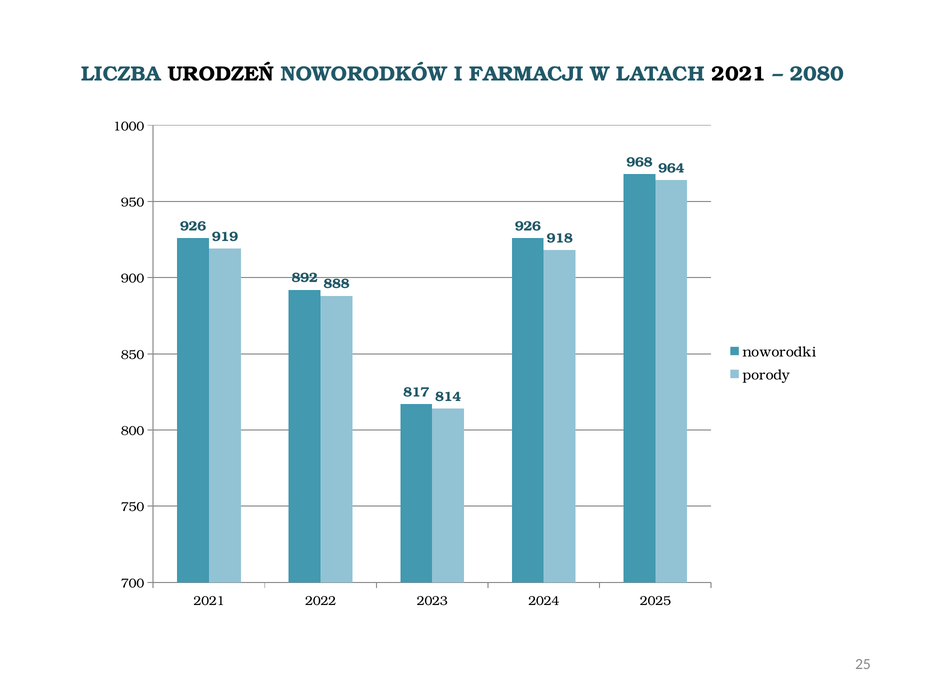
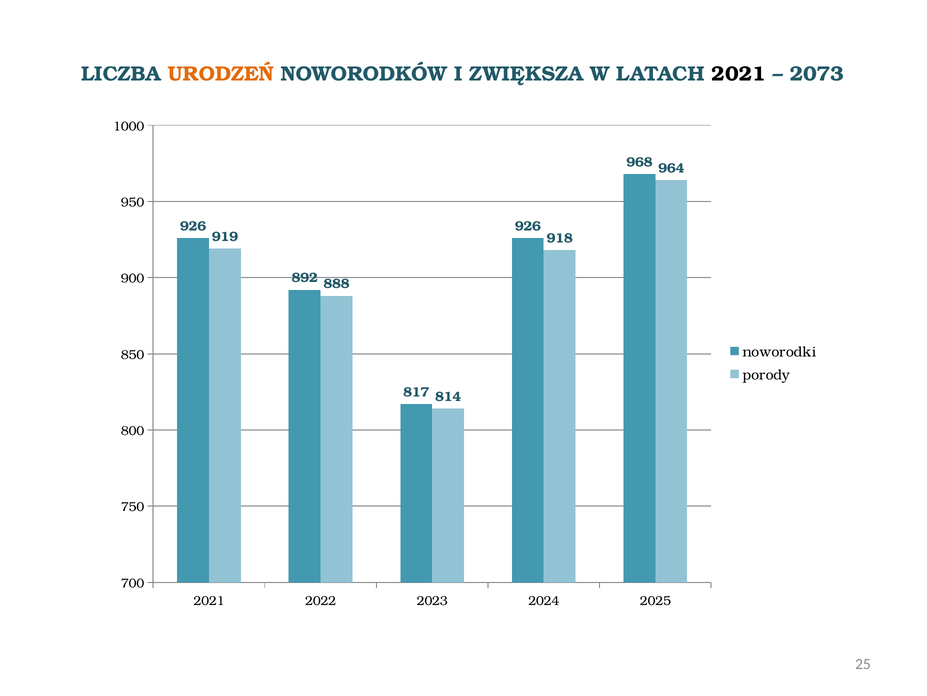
URODZEŃ colour: black -> orange
FARMACJI: FARMACJI -> ZWIĘKSZA
2080: 2080 -> 2073
